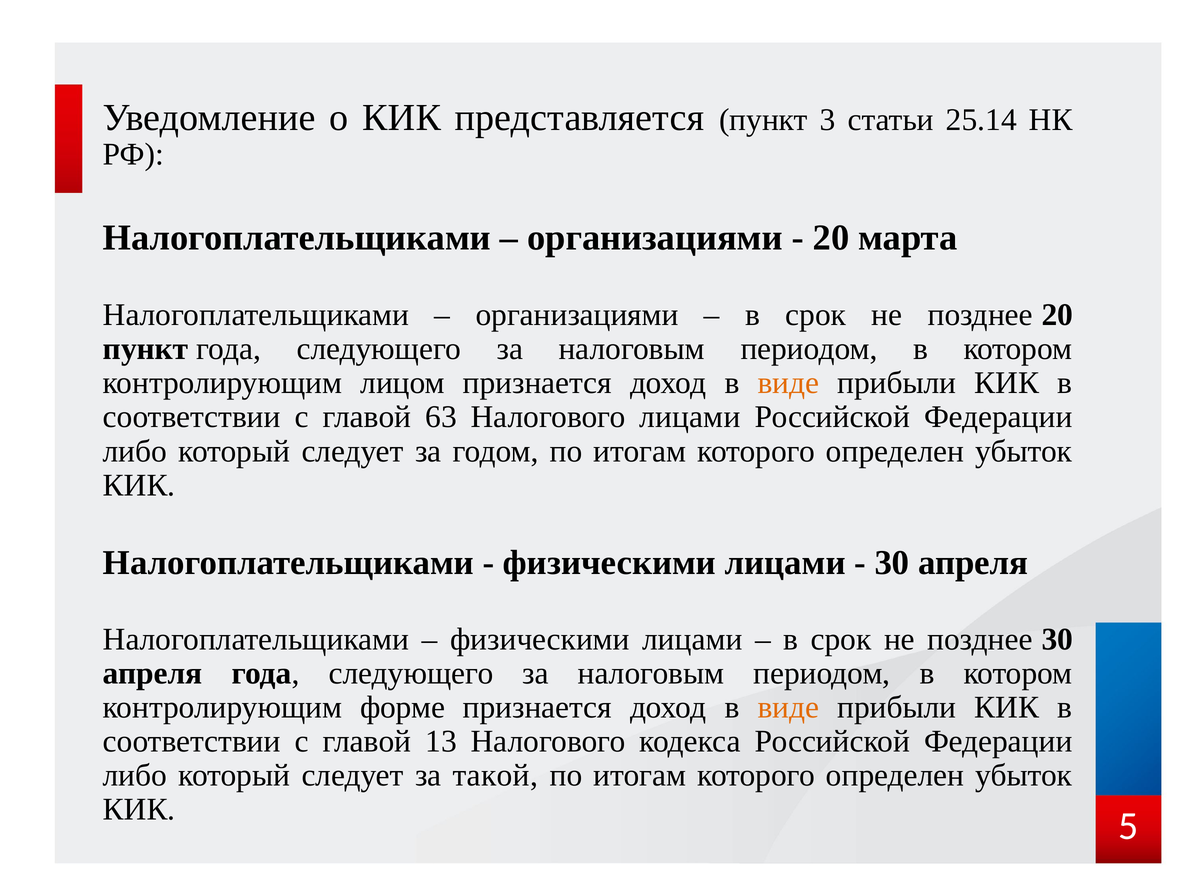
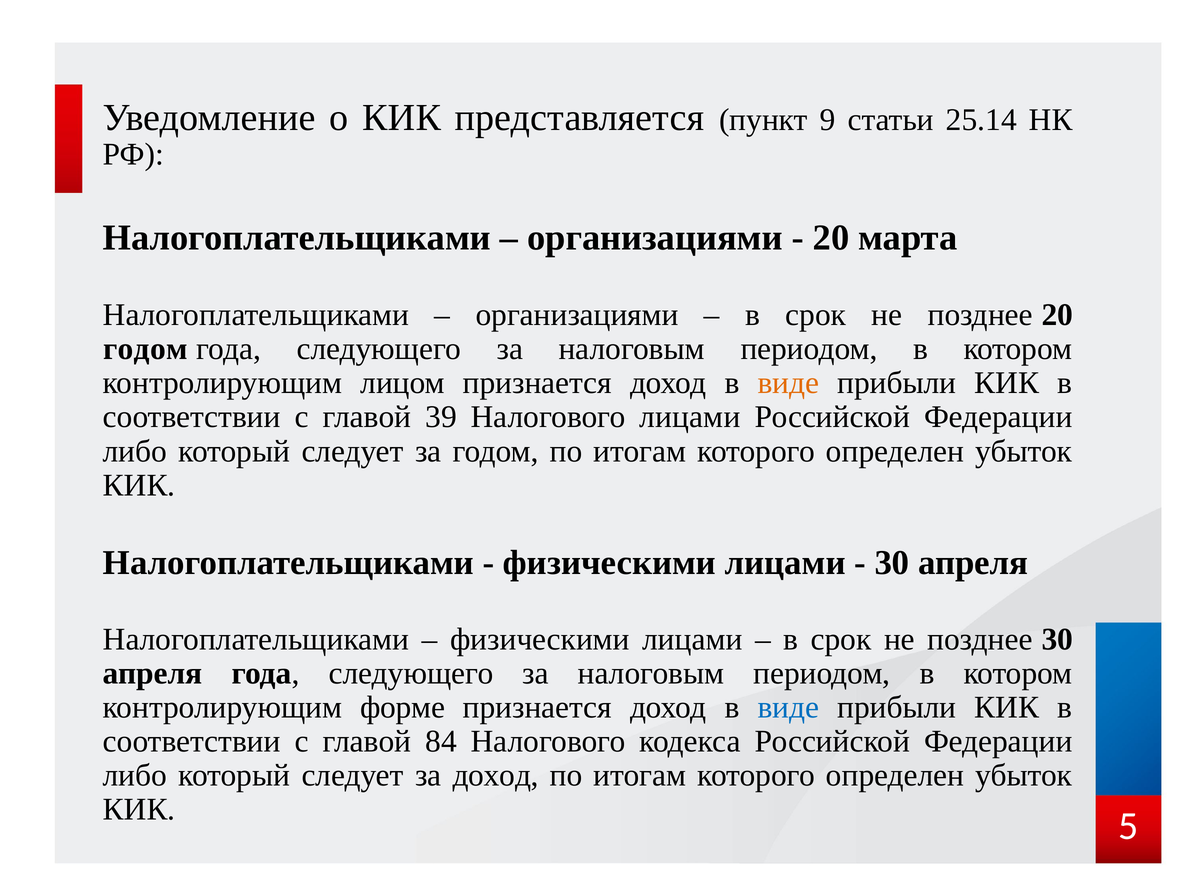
3: 3 -> 9
пункт at (146, 349): пункт -> годом
63: 63 -> 39
виде at (788, 708) colour: orange -> blue
13: 13 -> 84
за такой: такой -> доход
